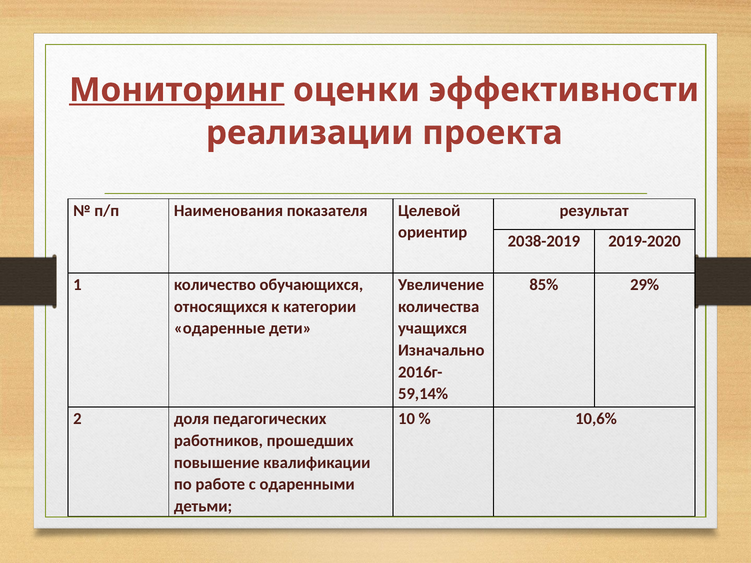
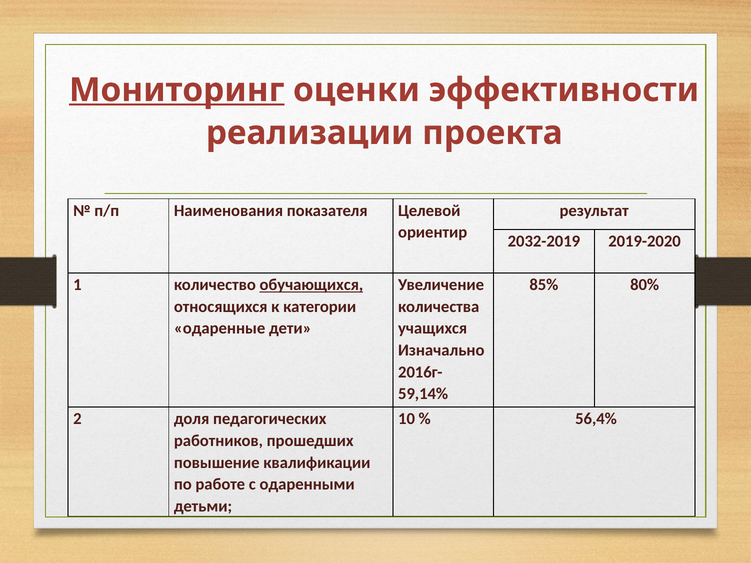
2038-2019: 2038-2019 -> 2032-2019
обучающихся underline: none -> present
29%: 29% -> 80%
10,6%: 10,6% -> 56,4%
